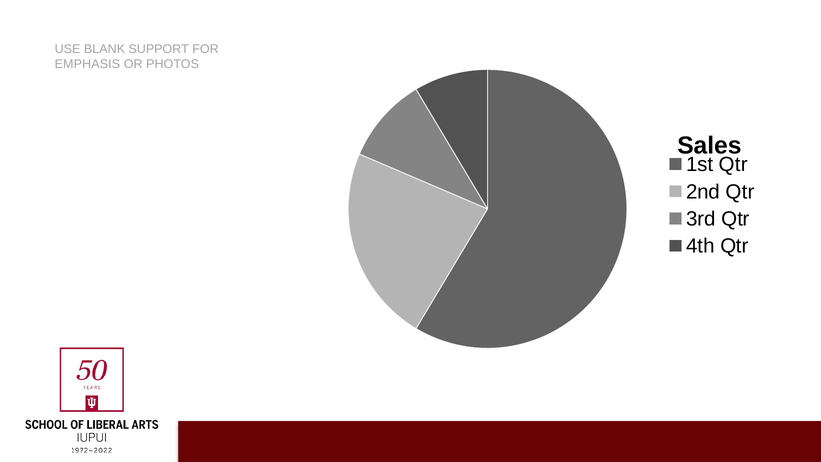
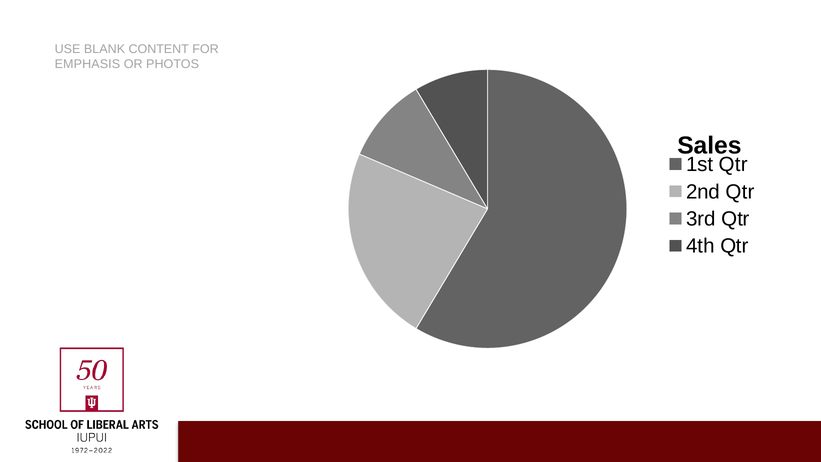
SUPPORT: SUPPORT -> CONTENT
